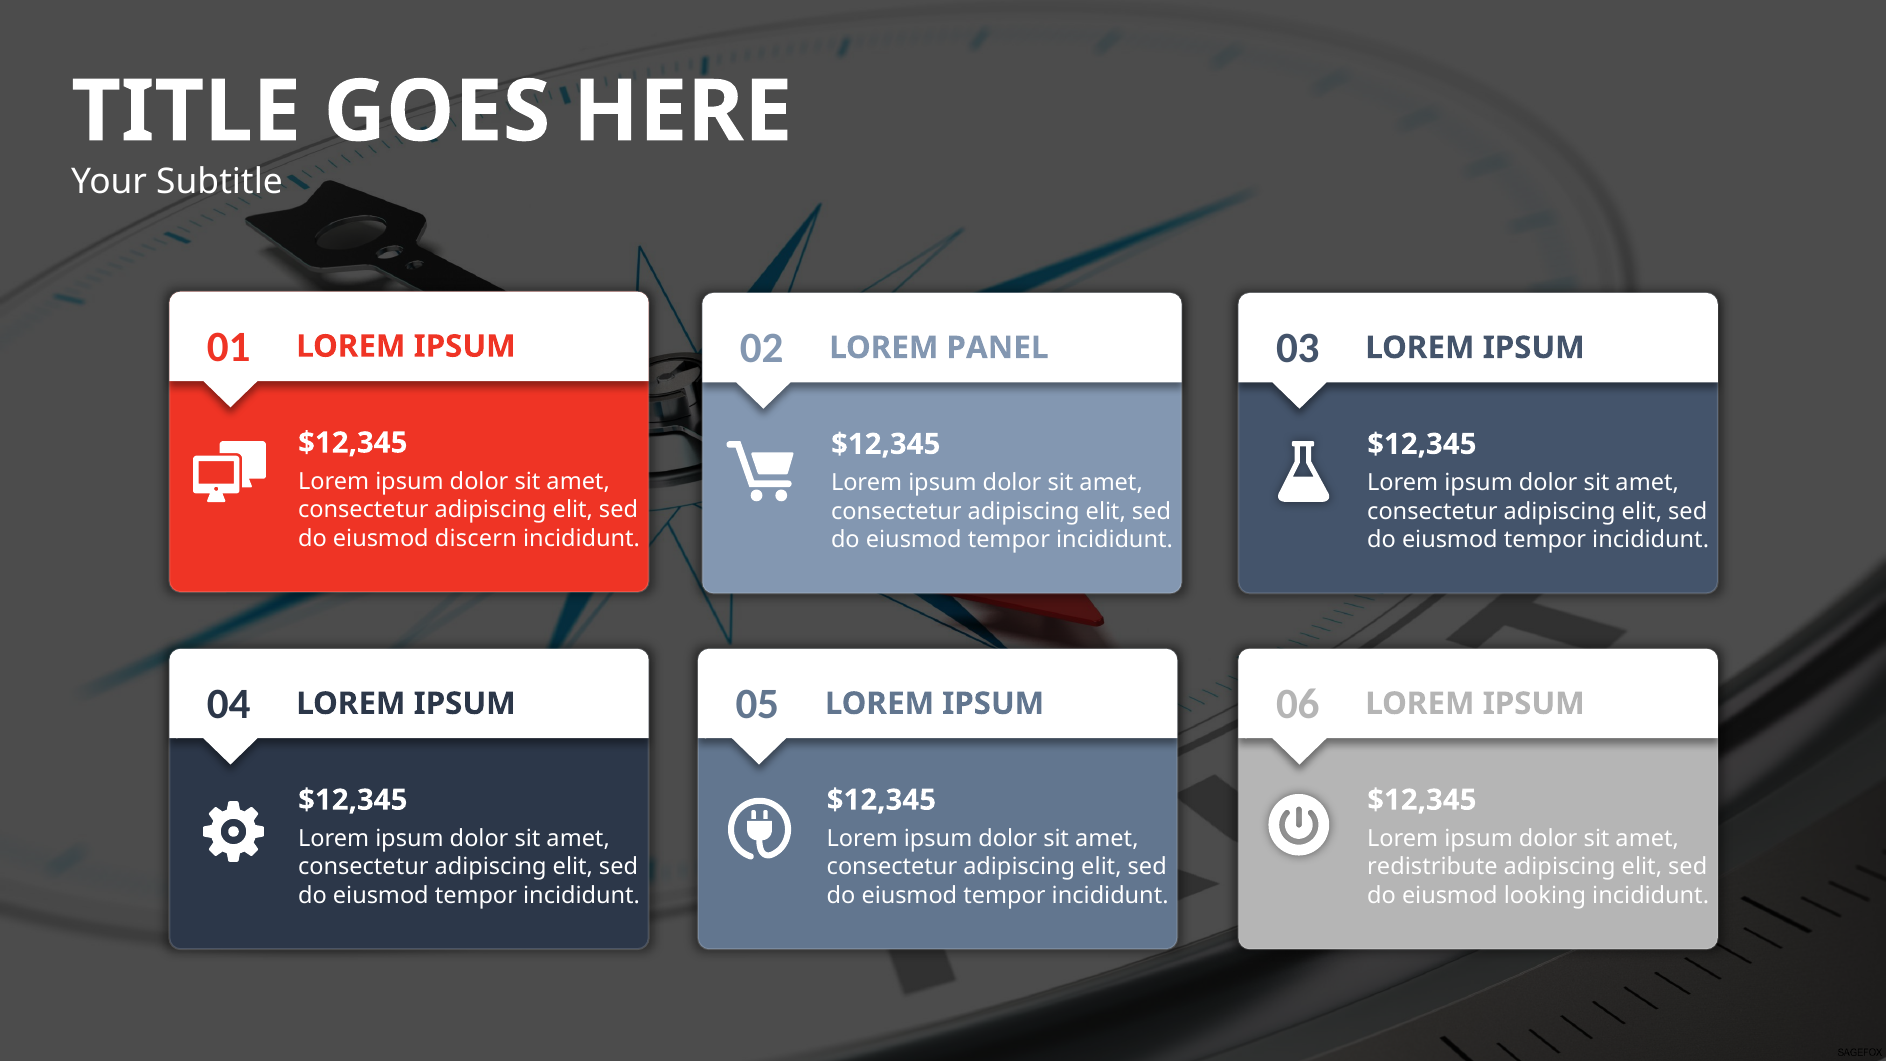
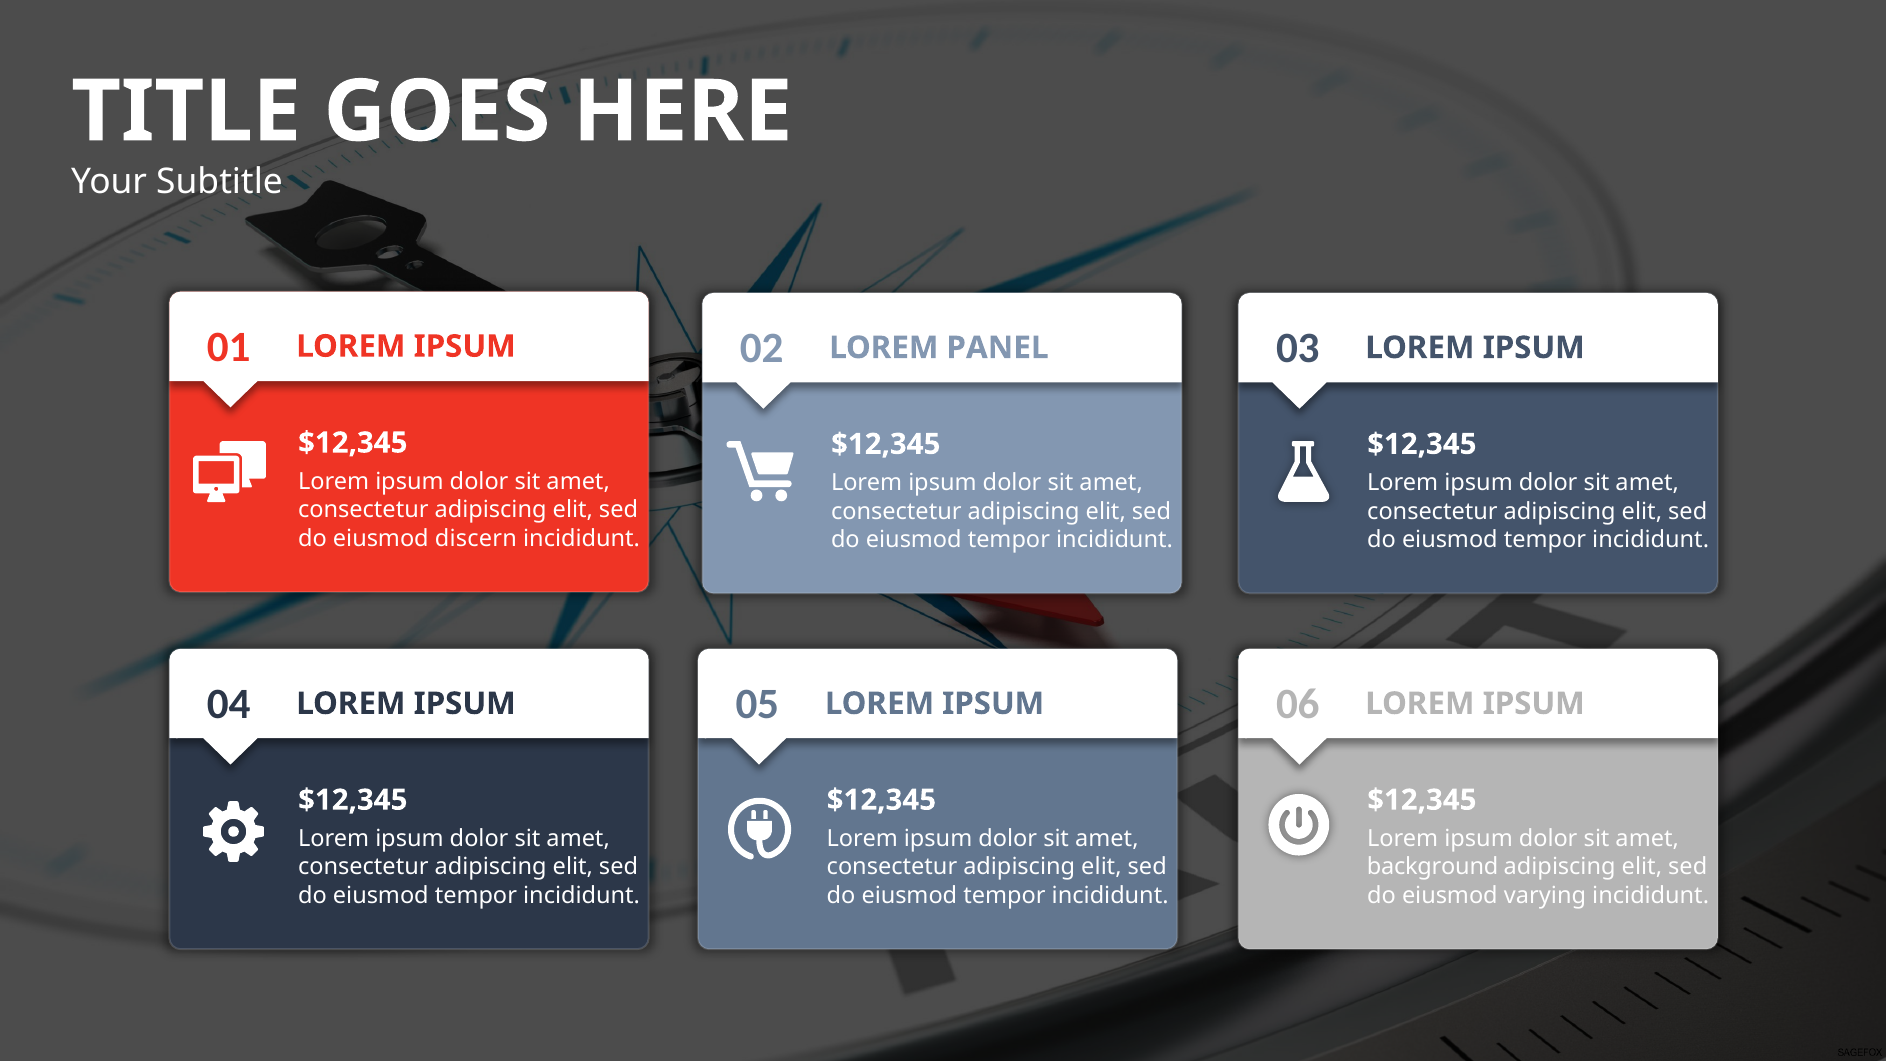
redistribute: redistribute -> background
looking: looking -> varying
